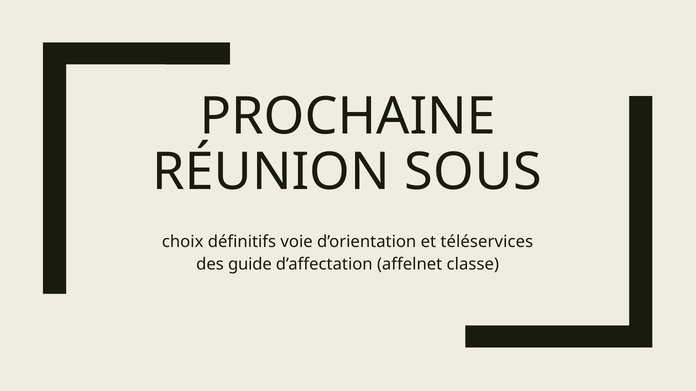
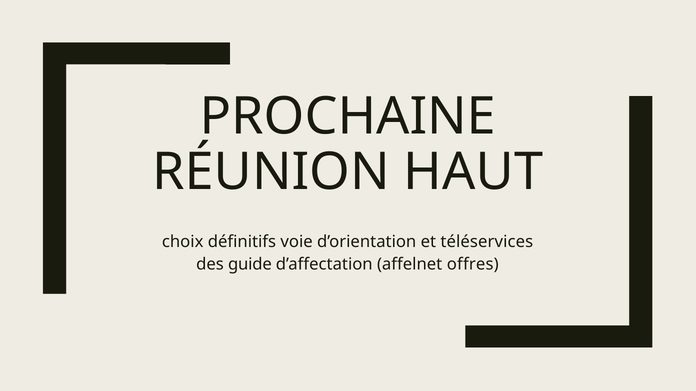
SOUS: SOUS -> HAUT
classe: classe -> offres
